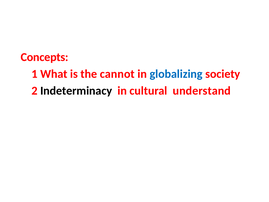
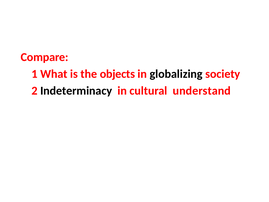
Concepts: Concepts -> Compare
cannot: cannot -> objects
globalizing colour: blue -> black
